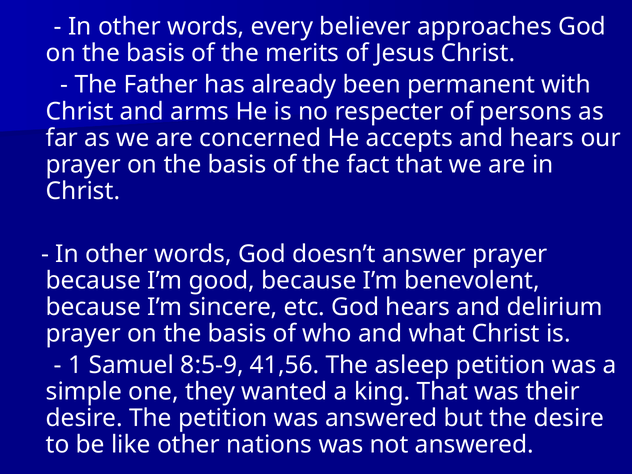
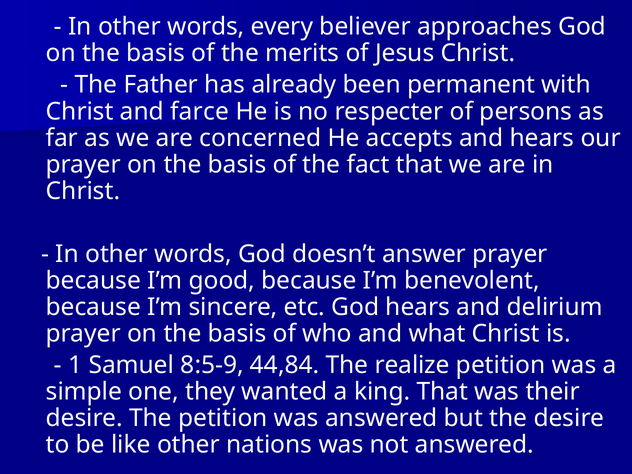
arms: arms -> farce
41,56: 41,56 -> 44,84
asleep: asleep -> realize
